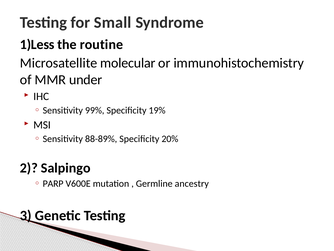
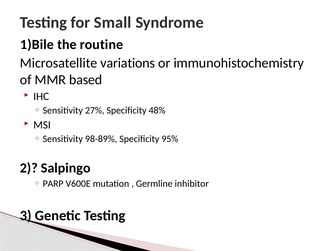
1)Less: 1)Less -> 1)Bile
molecular: molecular -> variations
under: under -> based
99%: 99% -> 27%
19%: 19% -> 48%
88-89%: 88-89% -> 98-89%
20%: 20% -> 95%
ancestry: ancestry -> inhibitor
